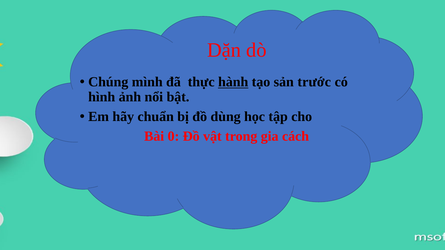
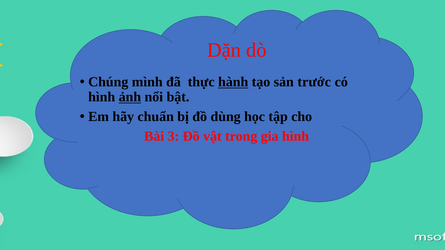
ảnh underline: none -> present
0: 0 -> 3
gia cách: cách -> hình
